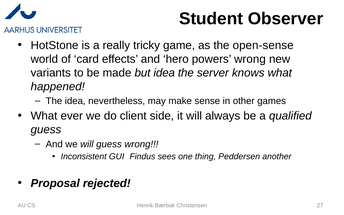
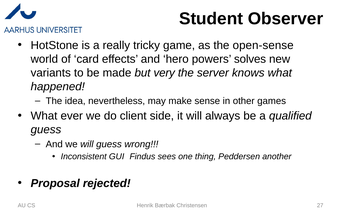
powers wrong: wrong -> solves
but idea: idea -> very
